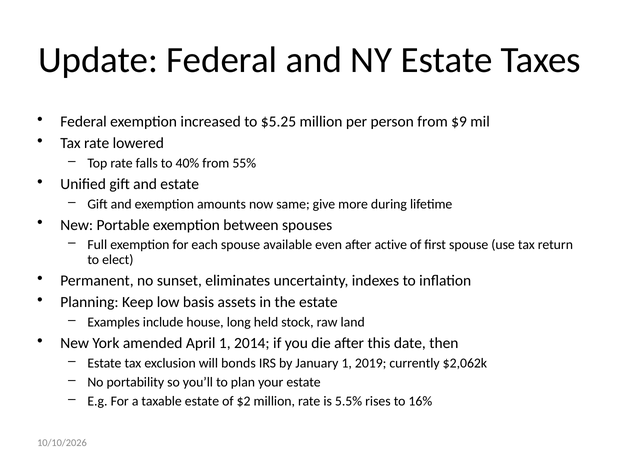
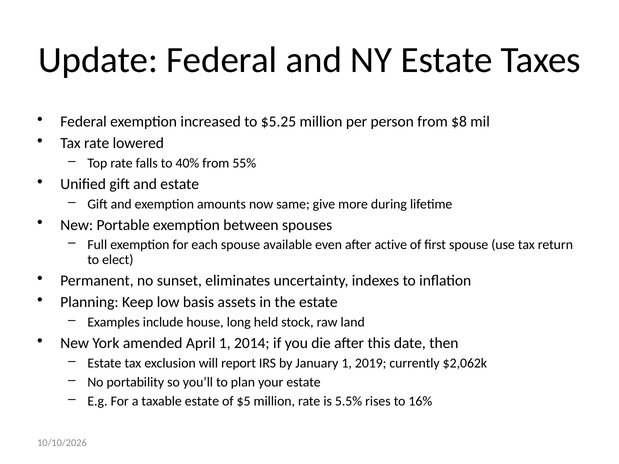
$9: $9 -> $8
bonds: bonds -> report
$2: $2 -> $5
